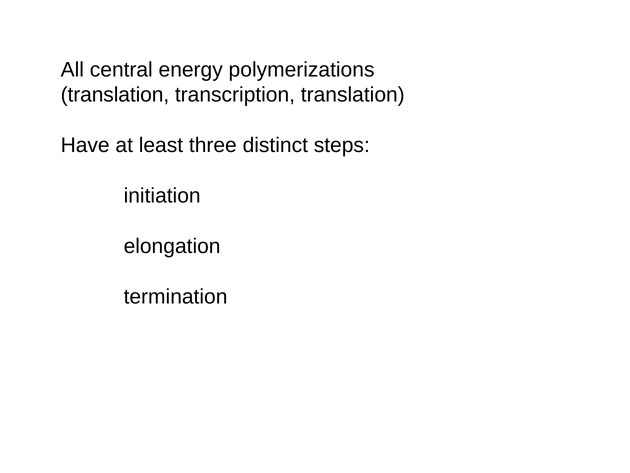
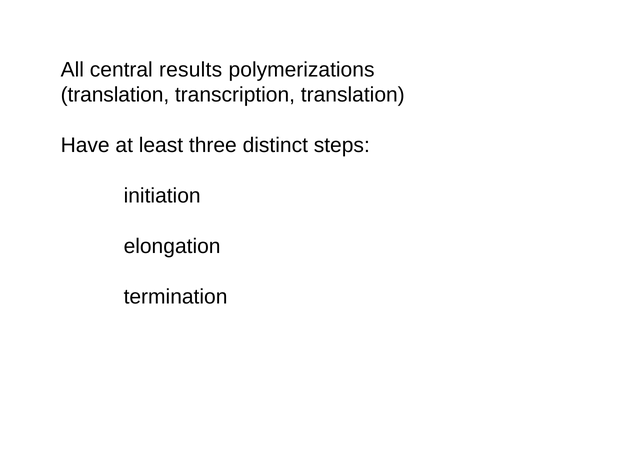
energy: energy -> results
